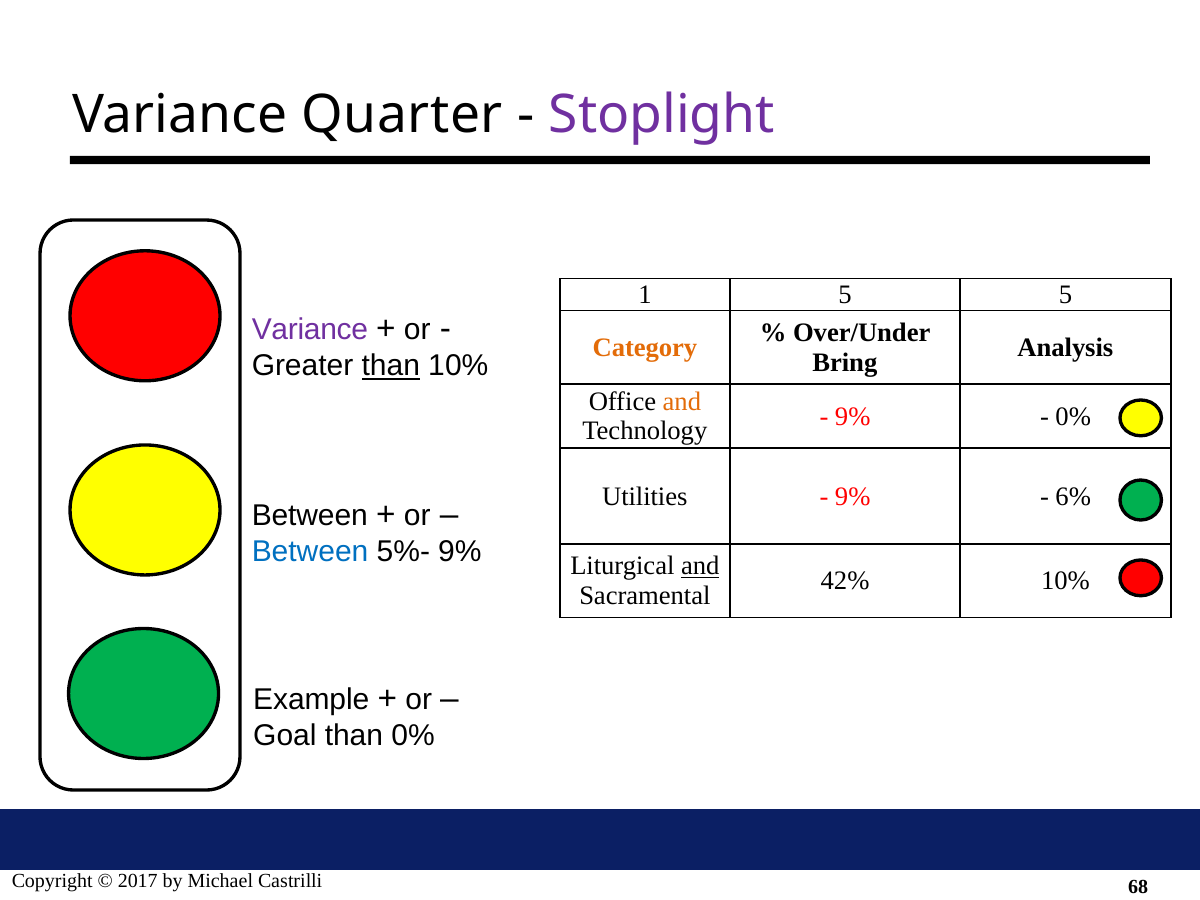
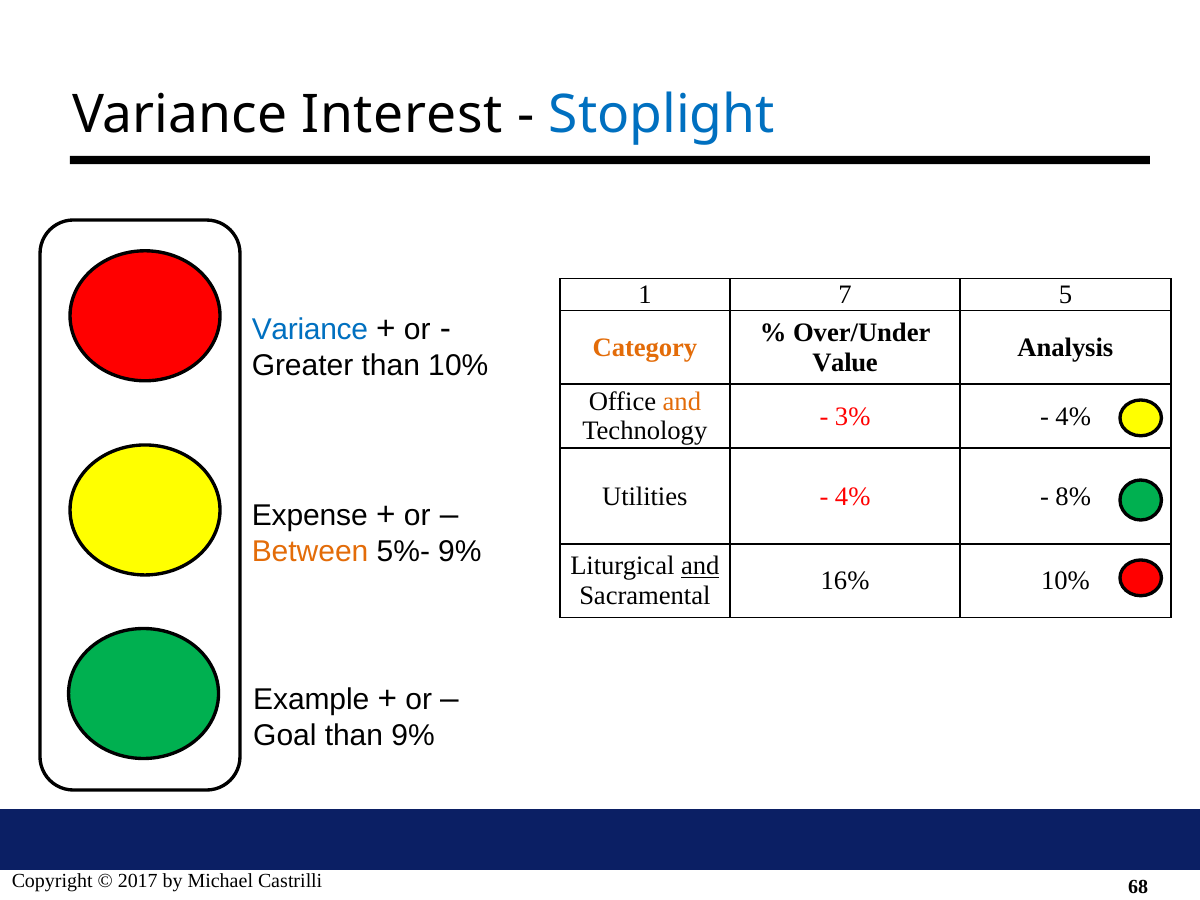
Quarter: Quarter -> Interest
Stoplight colour: purple -> blue
1 5: 5 -> 7
Variance at (310, 329) colour: purple -> blue
Bring: Bring -> Value
than at (391, 366) underline: present -> none
9% at (853, 416): 9% -> 3%
0% at (1073, 416): 0% -> 4%
9% at (853, 496): 9% -> 4%
6%: 6% -> 8%
Between at (310, 515): Between -> Expense
Between at (310, 552) colour: blue -> orange
42%: 42% -> 16%
than 0%: 0% -> 9%
